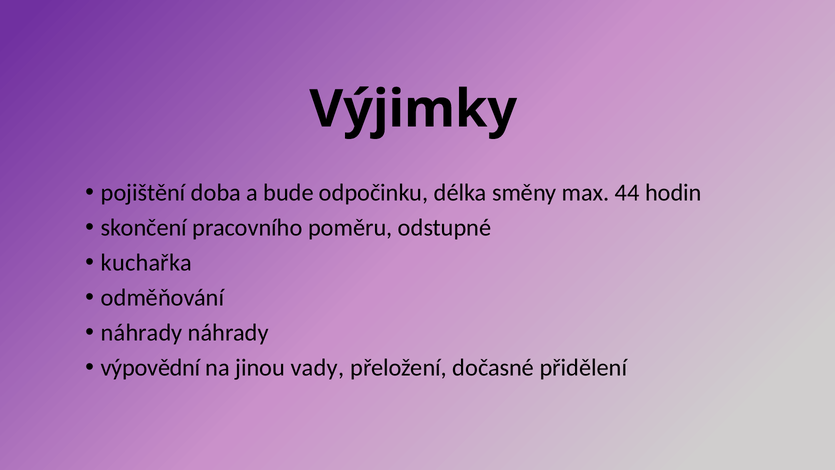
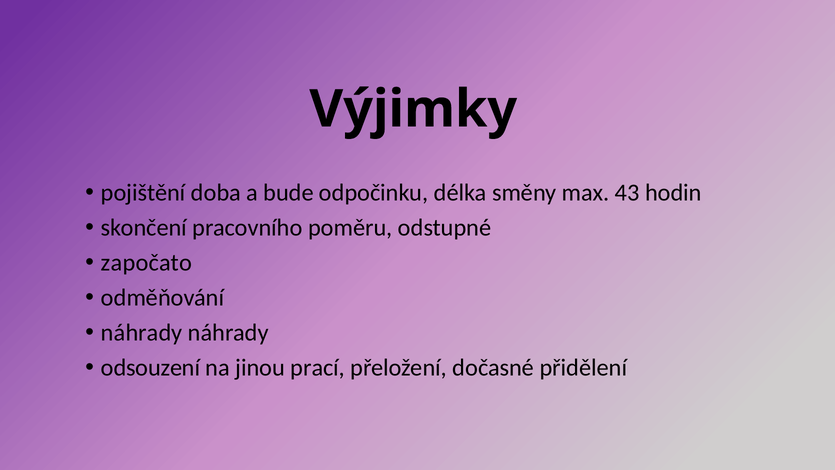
44: 44 -> 43
kuchařka: kuchařka -> započato
výpovědní: výpovědní -> odsouzení
vady: vady -> prací
